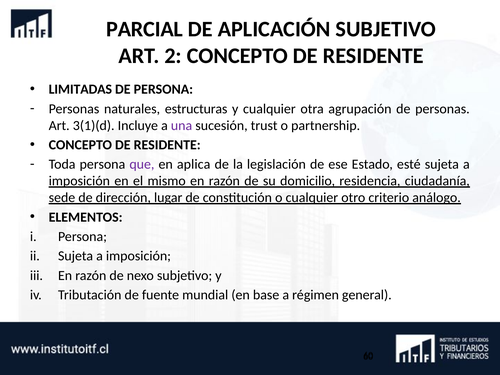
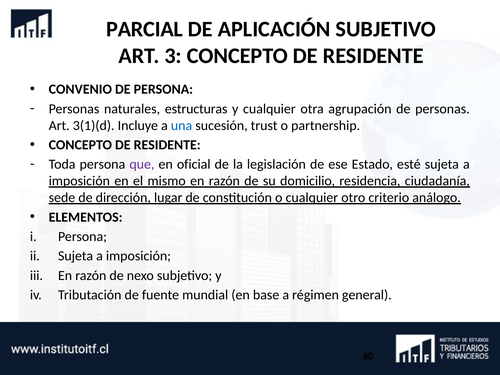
2: 2 -> 3
LIMITADAS: LIMITADAS -> CONVENIO
una colour: purple -> blue
aplica: aplica -> oficial
